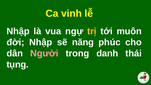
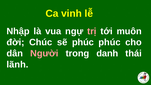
trị colour: yellow -> pink
đời Nhập: Nhập -> Chúc
sẽ năng: năng -> phúc
tụng: tụng -> lãnh
